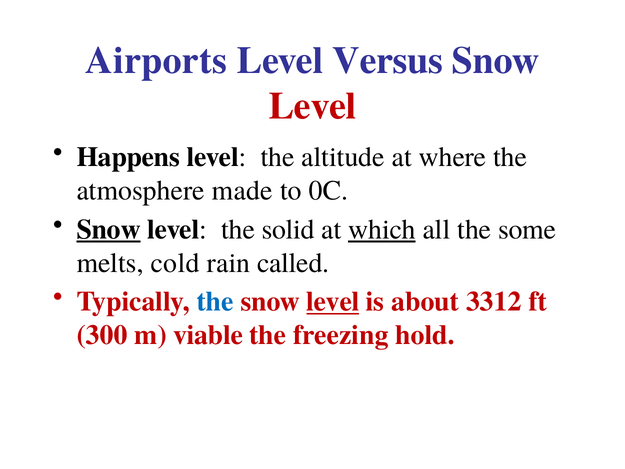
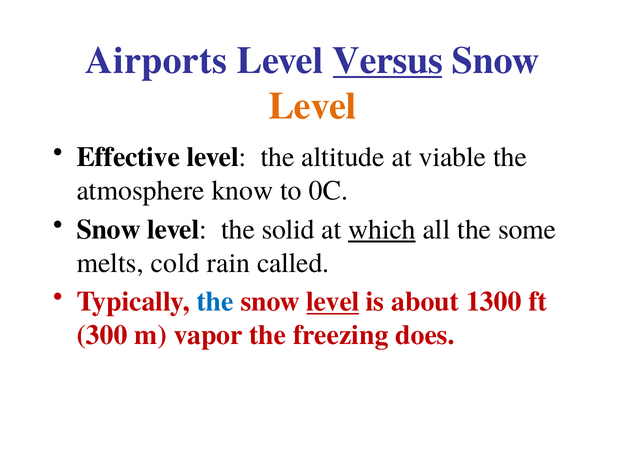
Versus underline: none -> present
Level at (313, 106) colour: red -> orange
Happens: Happens -> Effective
where: where -> viable
made: made -> know
Snow at (109, 229) underline: present -> none
3312: 3312 -> 1300
viable: viable -> vapor
hold: hold -> does
